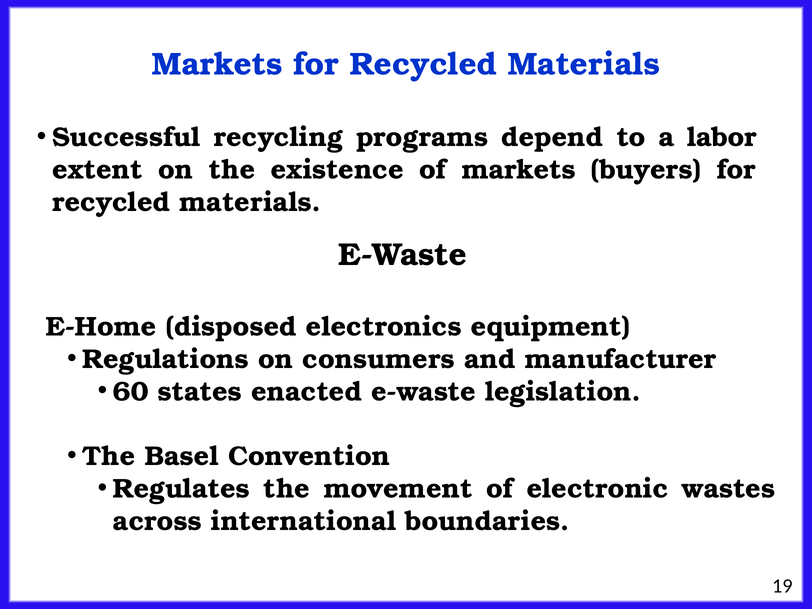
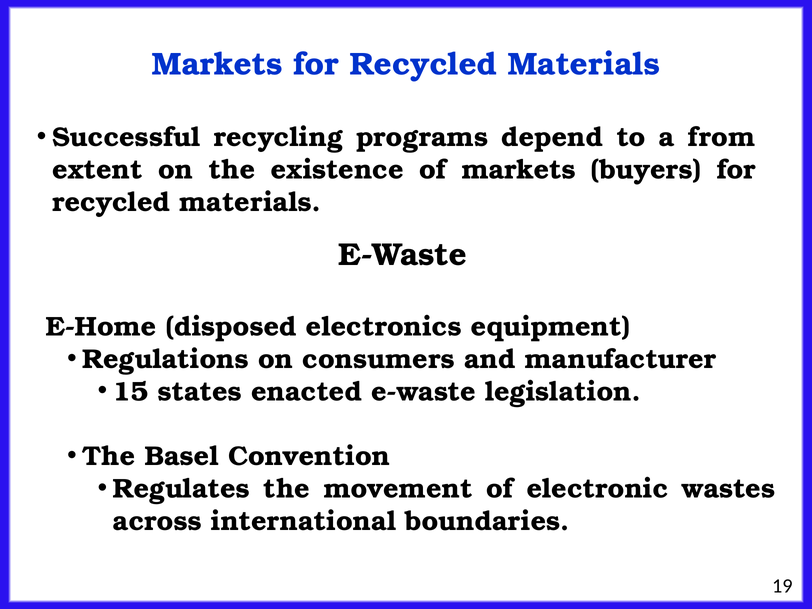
labor: labor -> from
60: 60 -> 15
